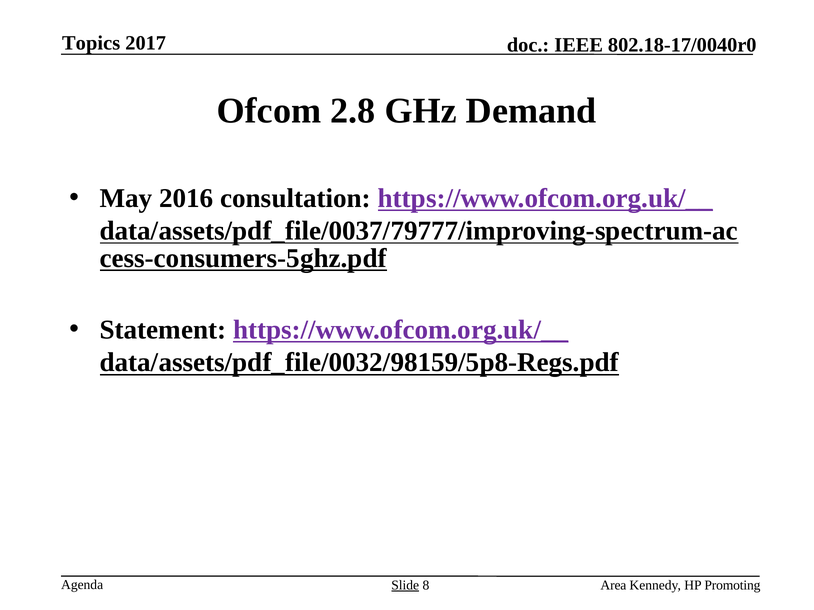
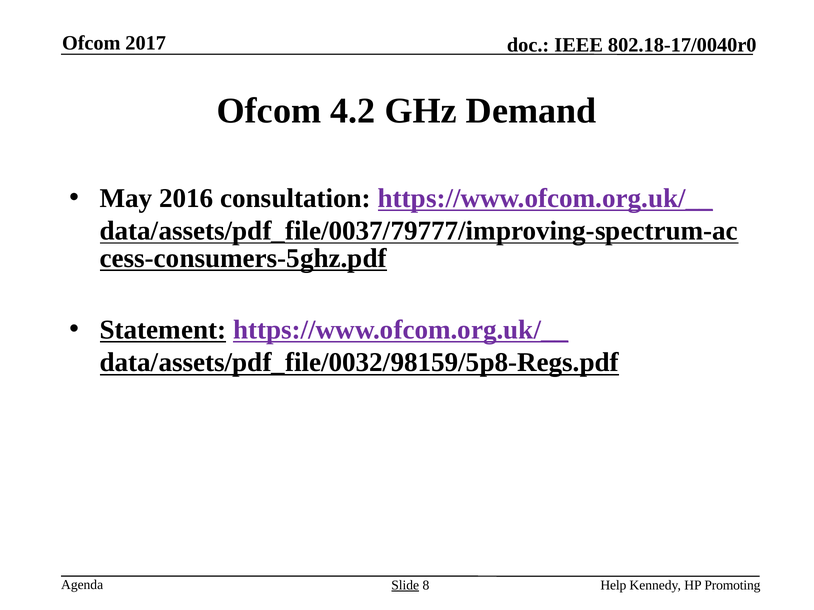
Topics at (91, 43): Topics -> Ofcom
2.8: 2.8 -> 4.2
Statement underline: none -> present
Area: Area -> Help
